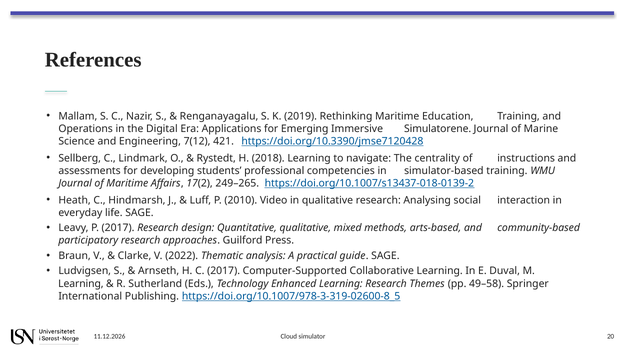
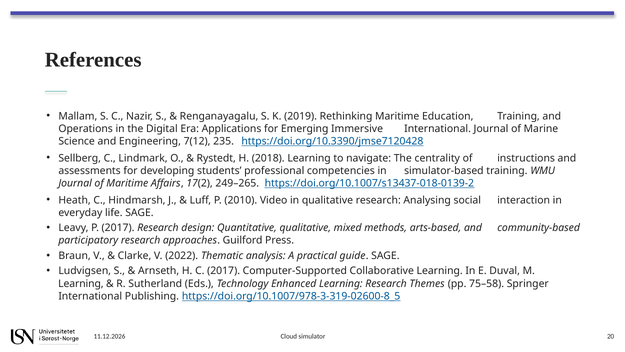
Immersive Simulatorene: Simulatorene -> International
421: 421 -> 235
49–58: 49–58 -> 75–58
